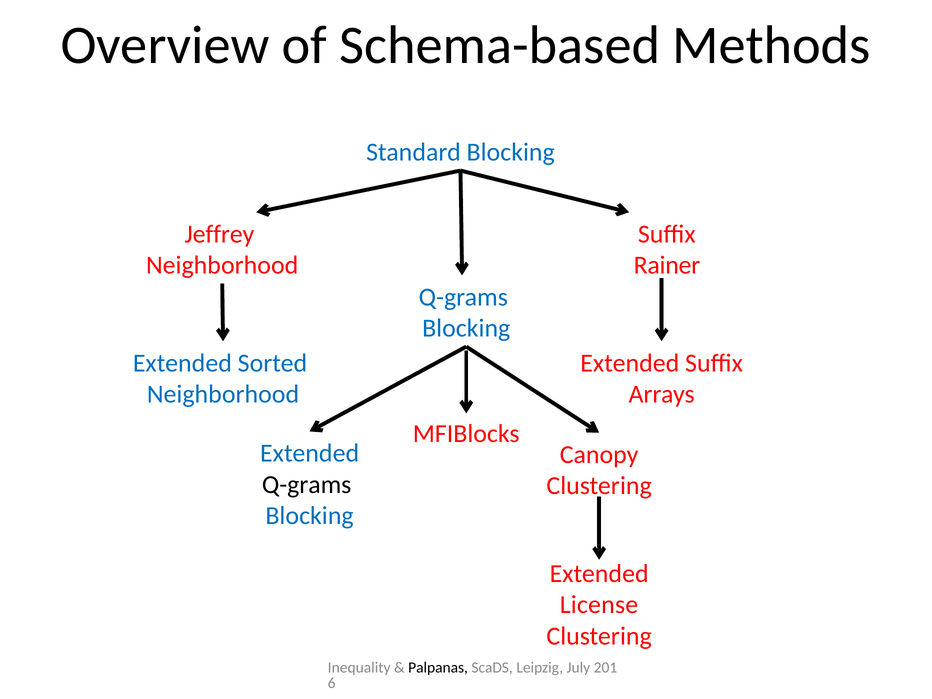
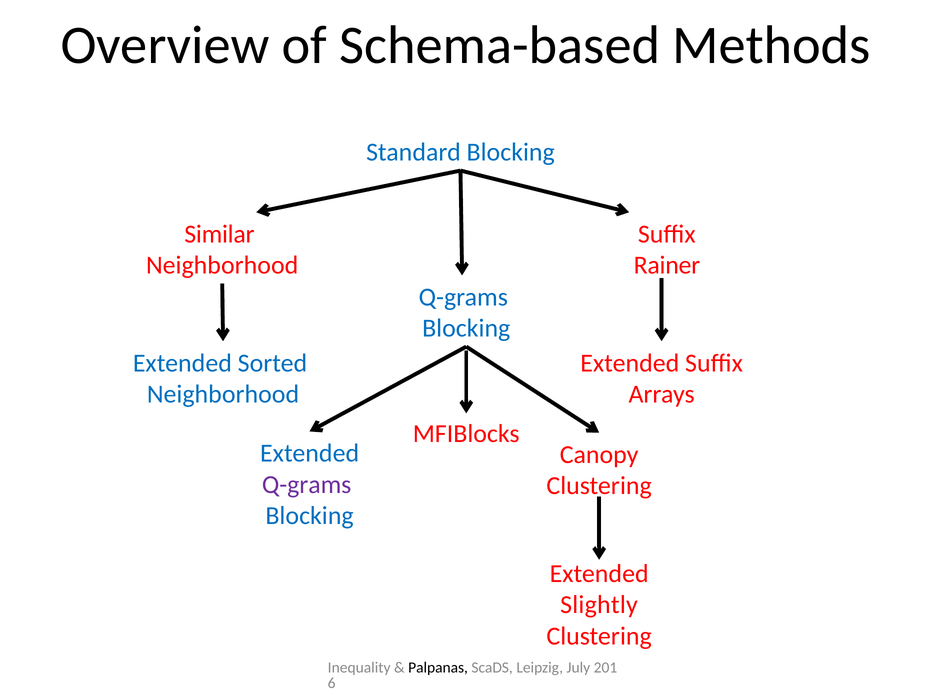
Jeffrey: Jeffrey -> Similar
Q-grams at (307, 484) colour: black -> purple
License: License -> Slightly
